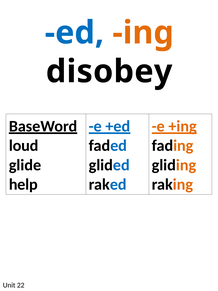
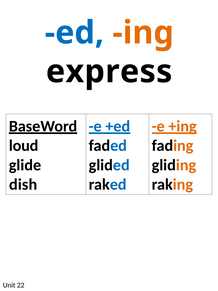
disobey: disobey -> express
help: help -> dish
